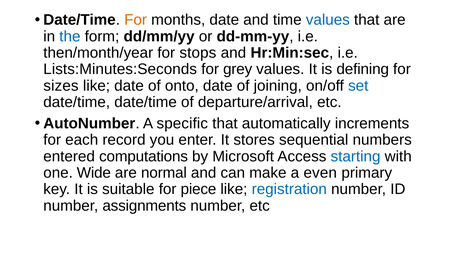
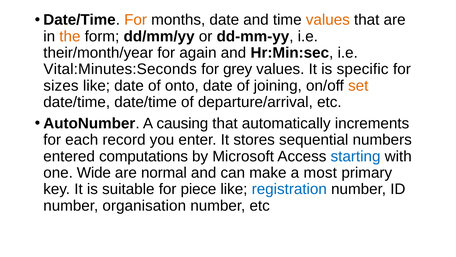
values at (328, 20) colour: blue -> orange
the colour: blue -> orange
then/month/year: then/month/year -> their/month/year
stops: stops -> again
Lists:Minutes:Seconds: Lists:Minutes:Seconds -> Vital:Minutes:Seconds
defining: defining -> specific
set colour: blue -> orange
specific: specific -> causing
even: even -> most
assignments: assignments -> organisation
